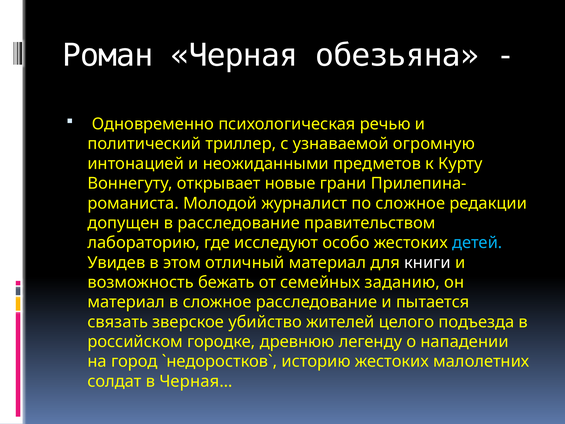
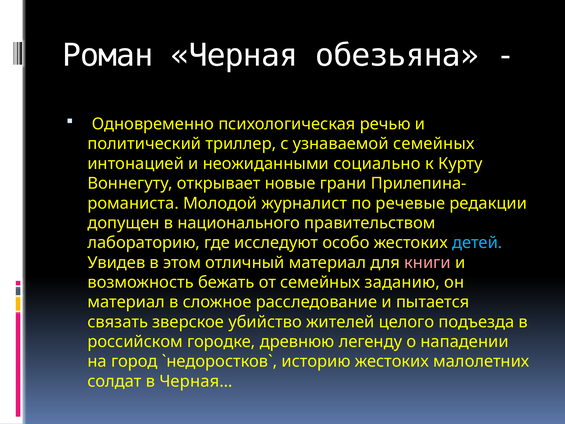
узнаваемой огромную: огромную -> семейных
предметов: предметов -> социально
по сложное: сложное -> речевые
в расследование: расследование -> национального
книги colour: white -> pink
